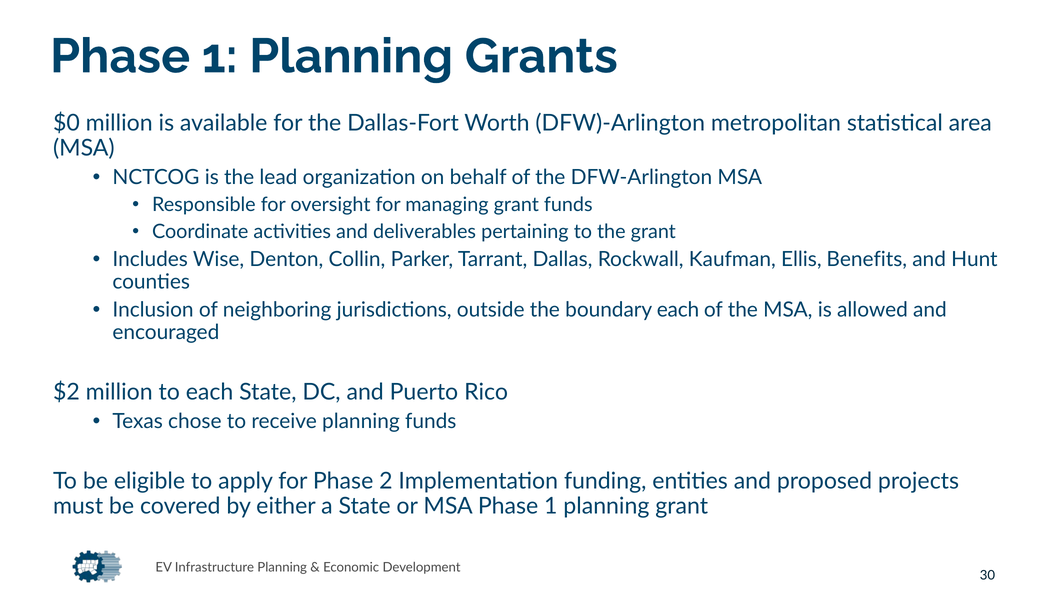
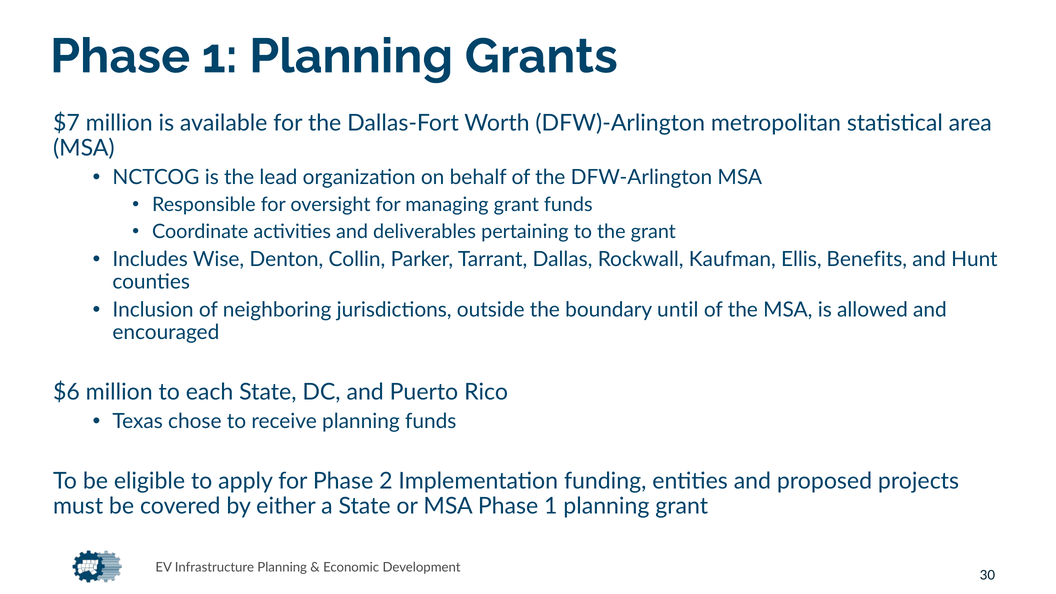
$0: $0 -> $7
boundary each: each -> until
$2: $2 -> $6
